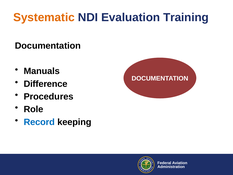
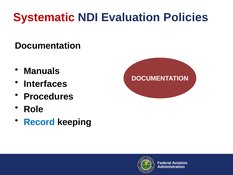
Systematic colour: orange -> red
Training: Training -> Policies
Difference: Difference -> Interfaces
